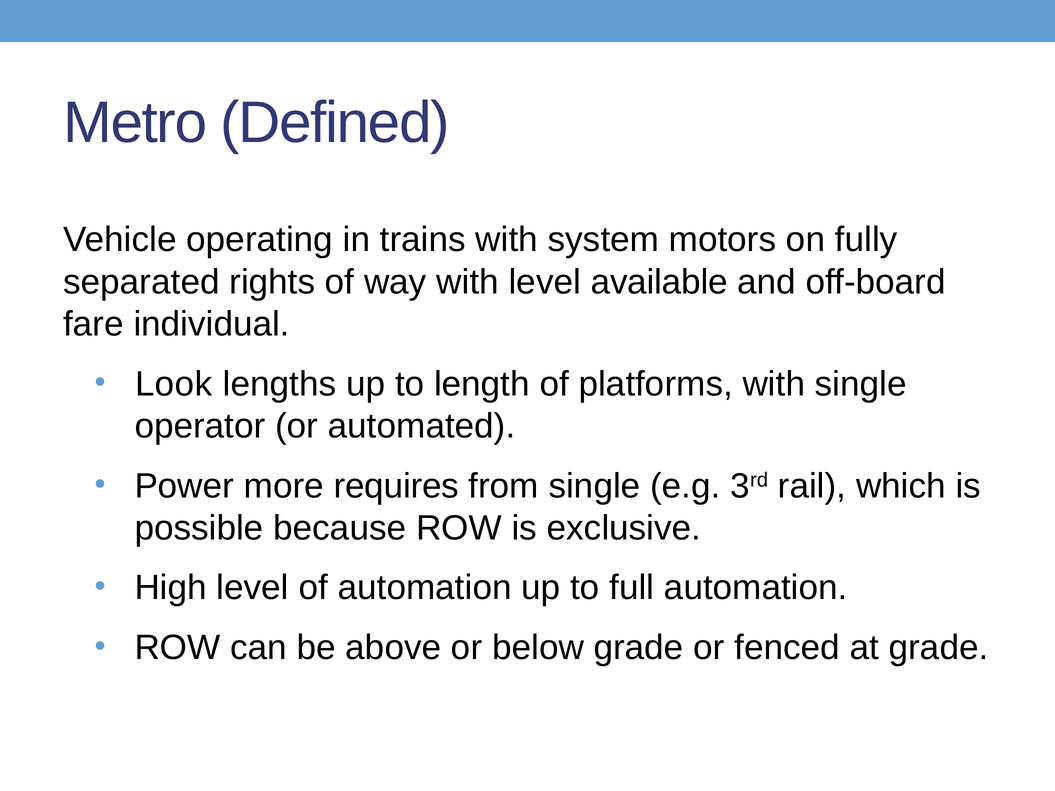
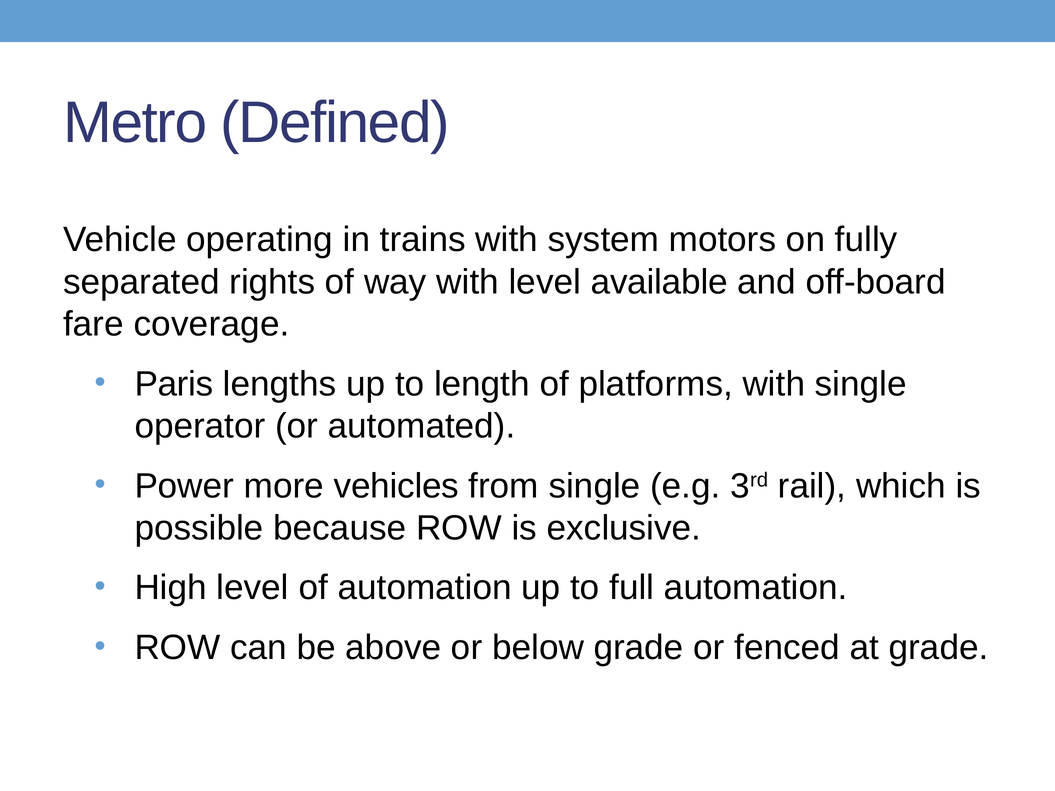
individual: individual -> coverage
Look: Look -> Paris
requires: requires -> vehicles
